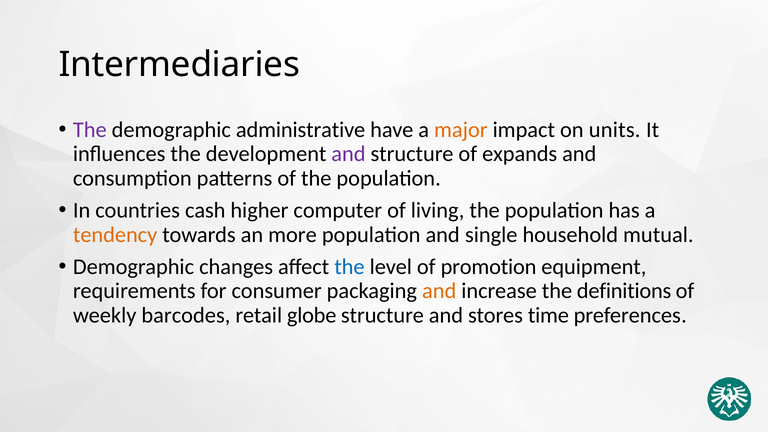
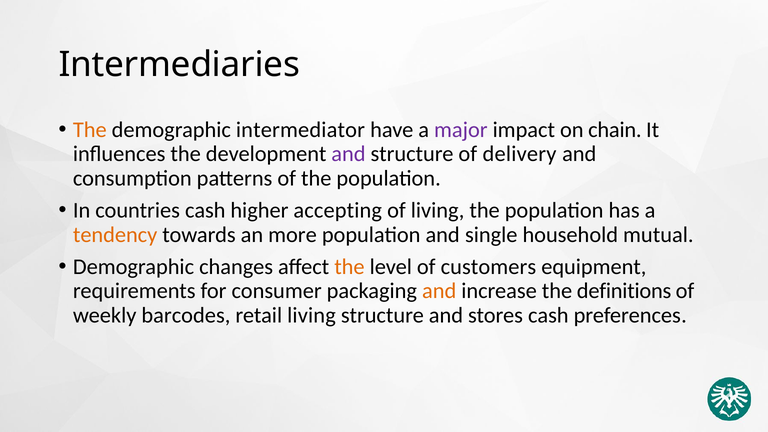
The at (90, 130) colour: purple -> orange
administrative: administrative -> intermediator
major colour: orange -> purple
units: units -> chain
expands: expands -> delivery
computer: computer -> accepting
the at (349, 267) colour: blue -> orange
promotion: promotion -> customers
retail globe: globe -> living
stores time: time -> cash
